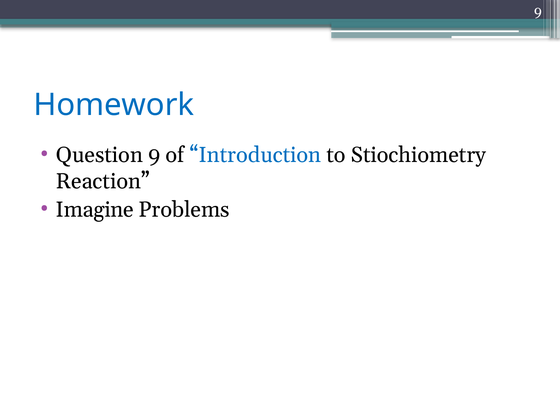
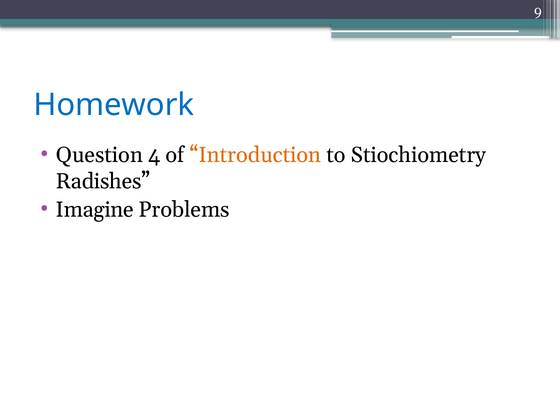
Question 9: 9 -> 4
Introduction colour: blue -> orange
Reaction: Reaction -> Radishes
